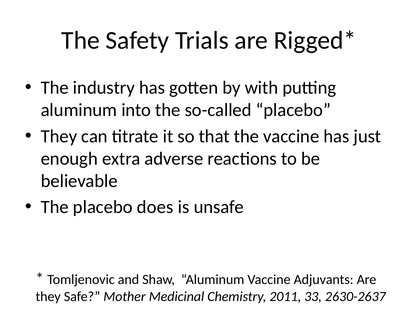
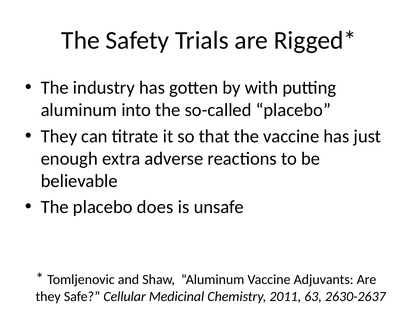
Mother: Mother -> Cellular
33: 33 -> 63
